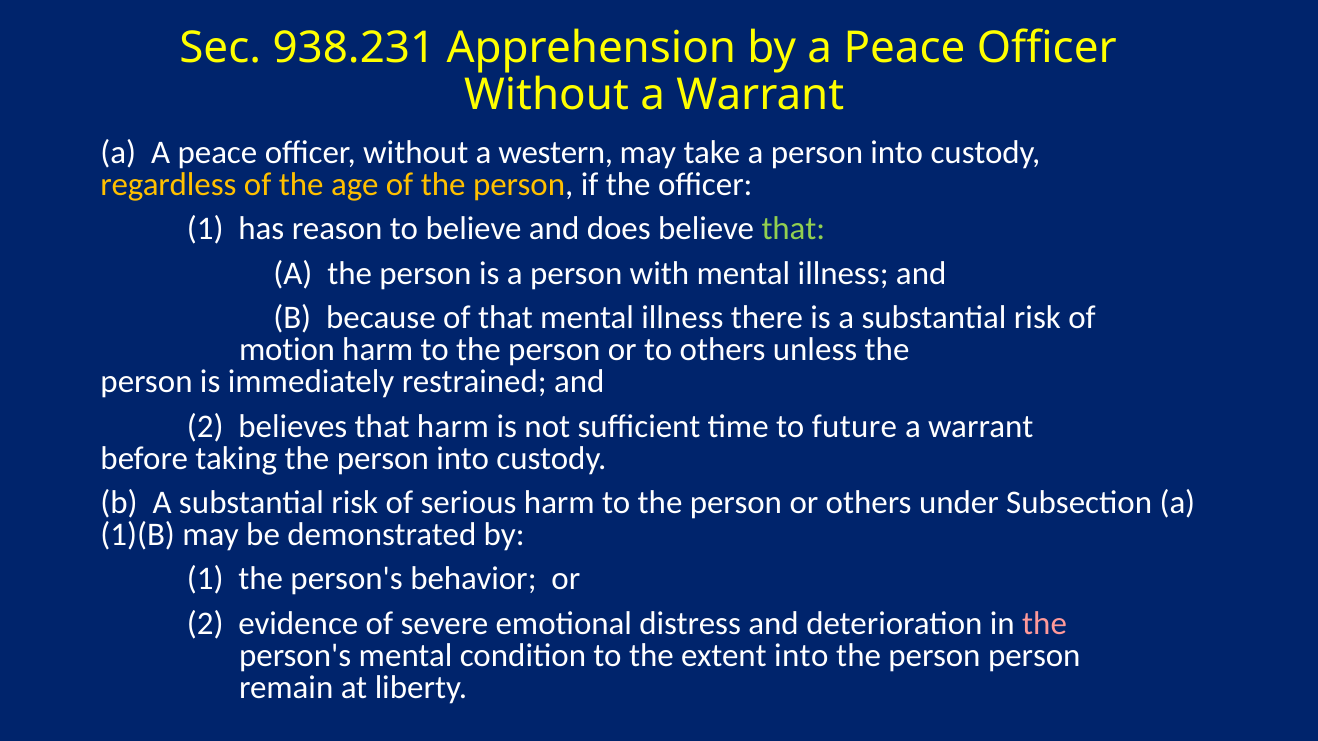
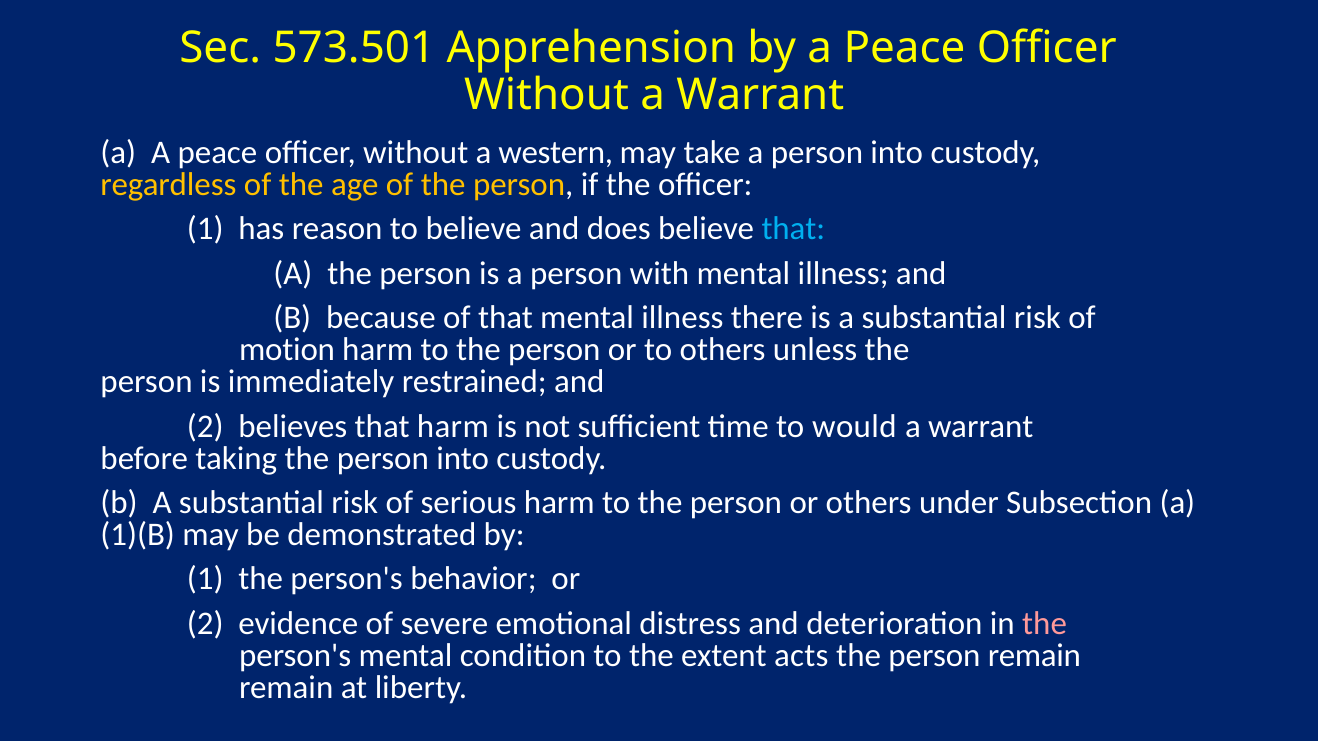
938.231: 938.231 -> 573.501
that at (793, 229) colour: light green -> light blue
future: future -> would
extent into: into -> acts
person person: person -> remain
